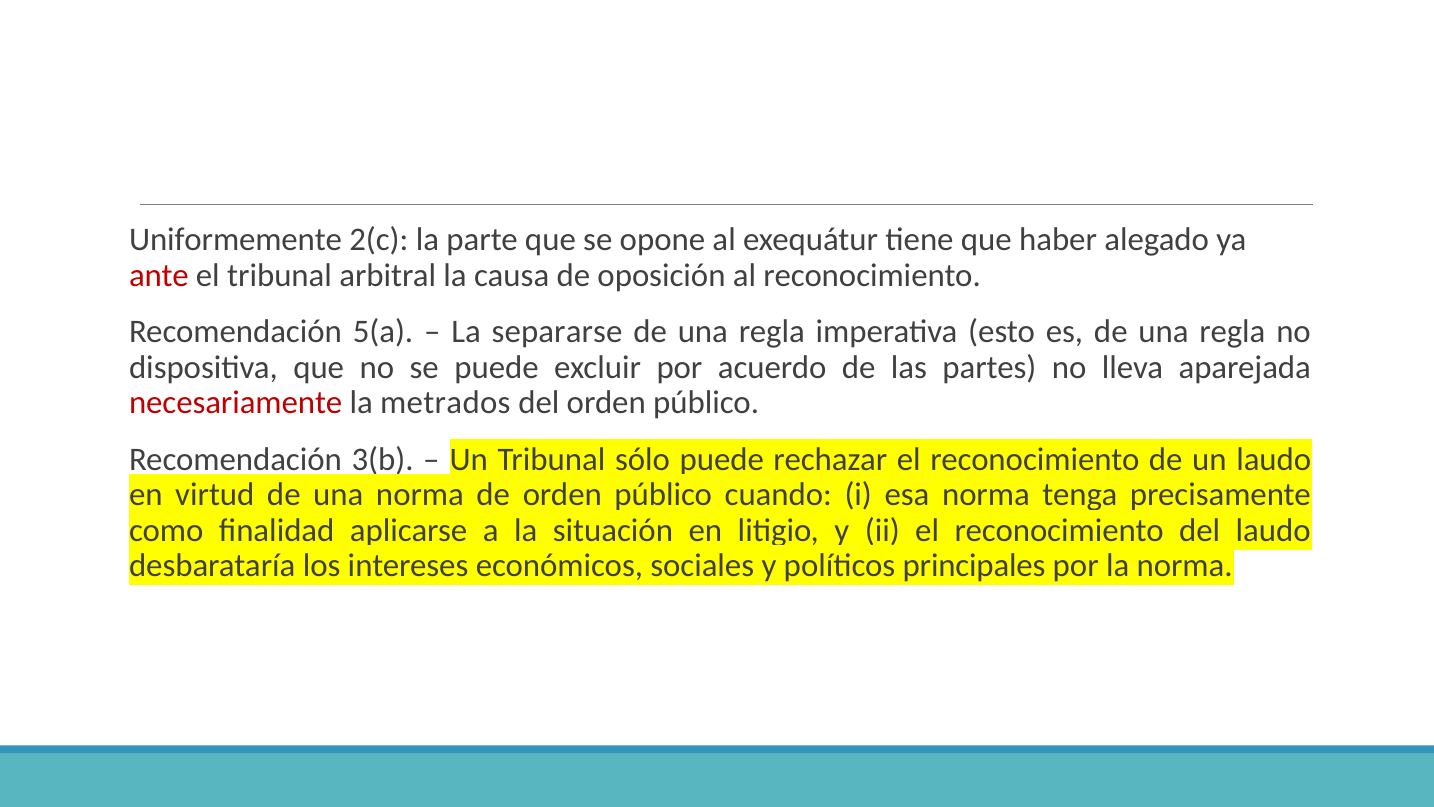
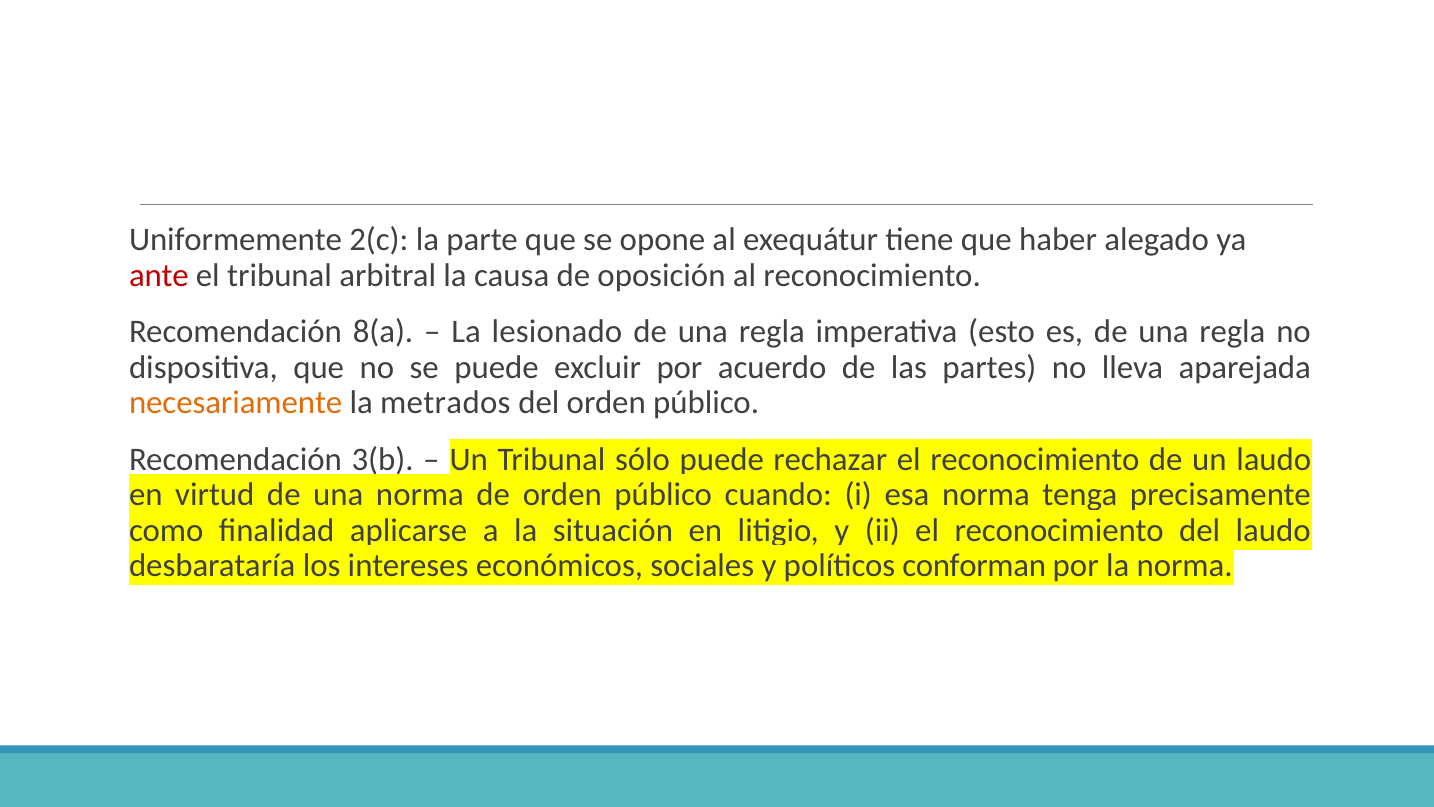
5(a: 5(a -> 8(a
separarse: separarse -> lesionado
necesariamente colour: red -> orange
principales: principales -> conforman
